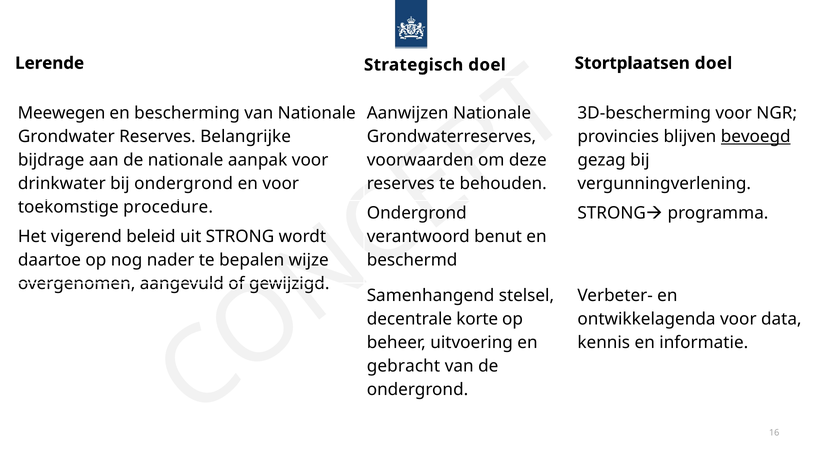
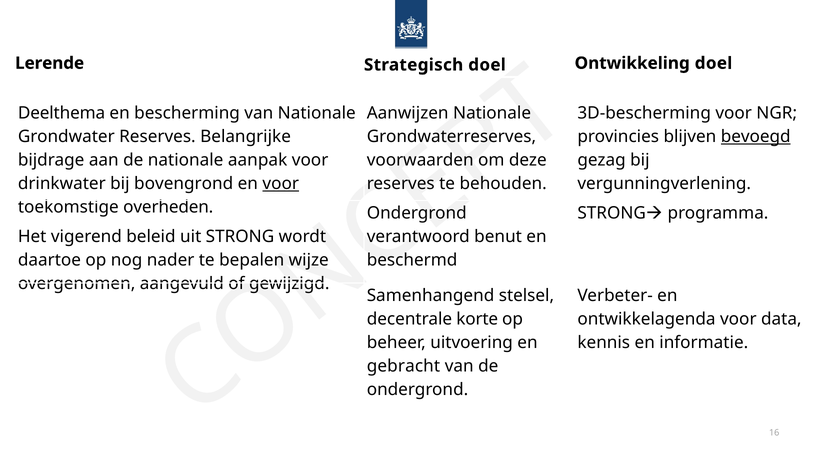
Stortplaatsen: Stortplaatsen -> Ontwikkeling
Meewegen: Meewegen -> Deelthema
bij ondergrond: ondergrond -> bovengrond
voor at (281, 183) underline: none -> present
procedure: procedure -> overheden
